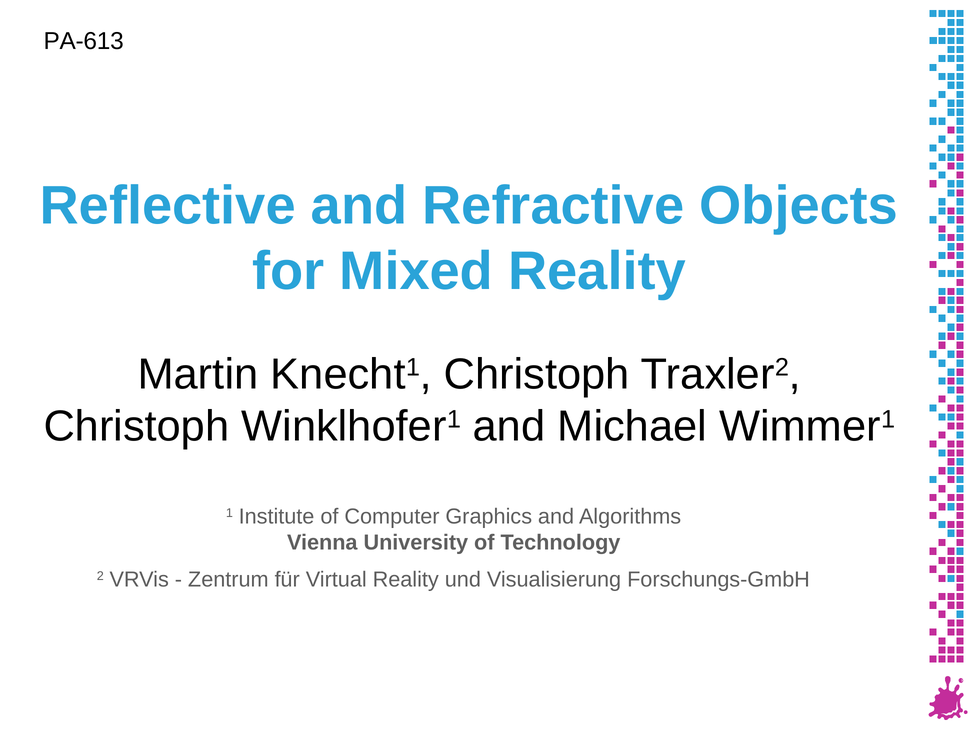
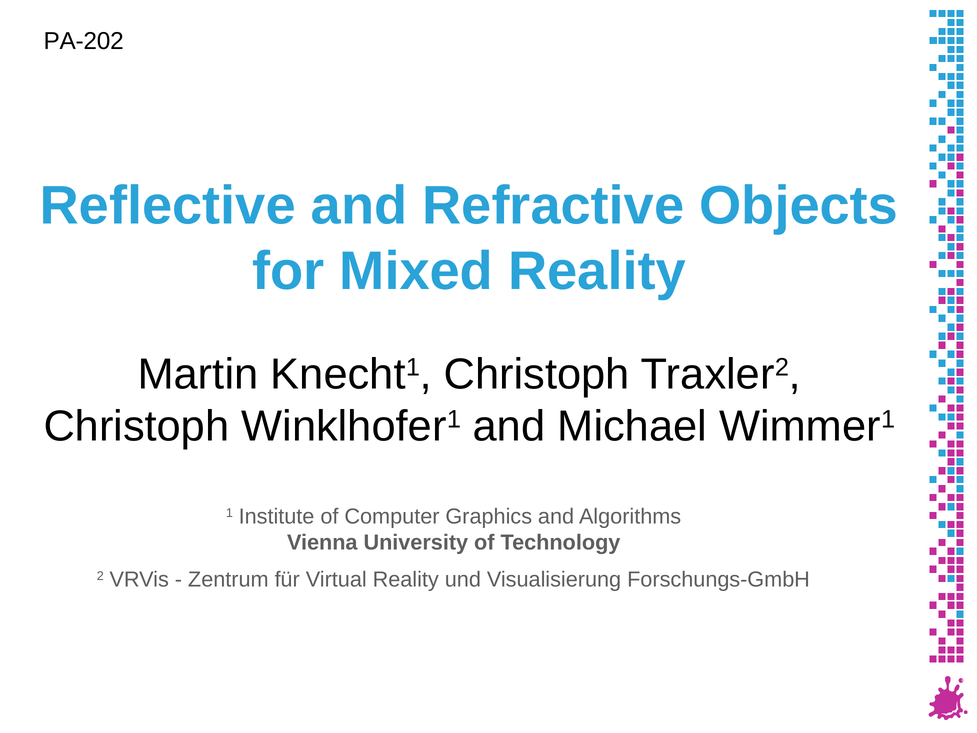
PA-613: PA-613 -> PA-202
